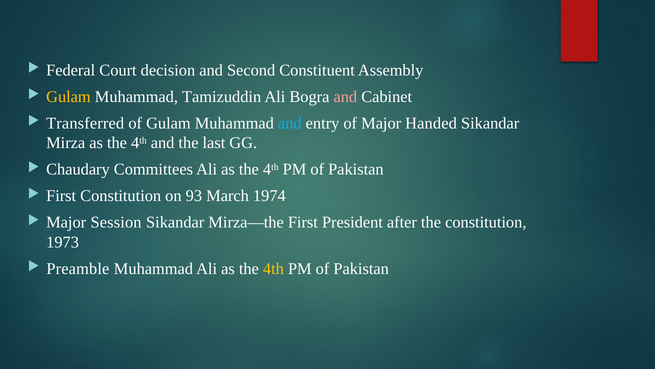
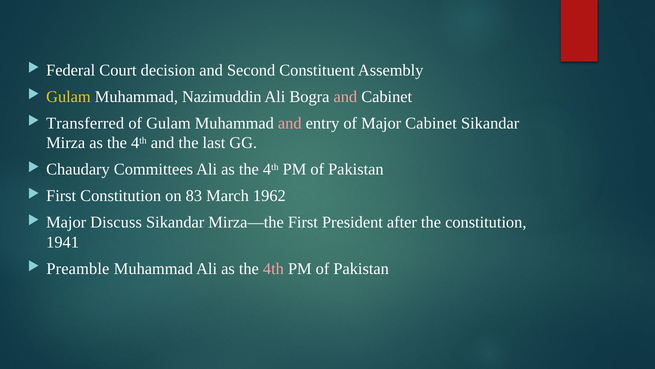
Tamizuddin: Tamizuddin -> Nazimuddin
and at (290, 123) colour: light blue -> pink
Major Handed: Handed -> Cabinet
93: 93 -> 83
1974: 1974 -> 1962
Session: Session -> Discuss
1973: 1973 -> 1941
4th at (273, 268) colour: yellow -> pink
